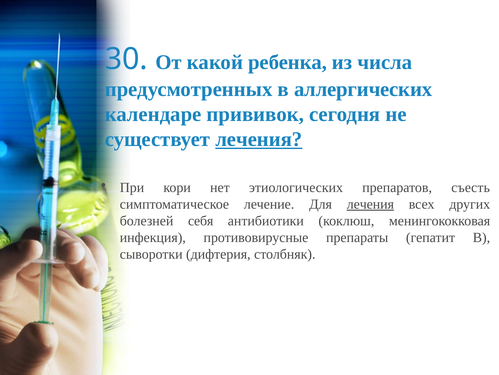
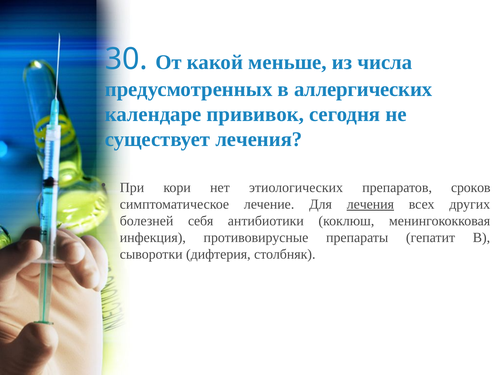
ребенка: ребенка -> меньше
лечения at (259, 139) underline: present -> none
съесть: съесть -> сроков
